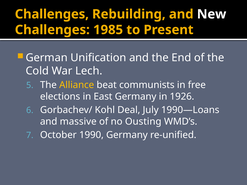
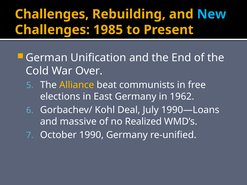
New colour: white -> light blue
Lech: Lech -> Over
1926: 1926 -> 1962
Ousting: Ousting -> Realized
